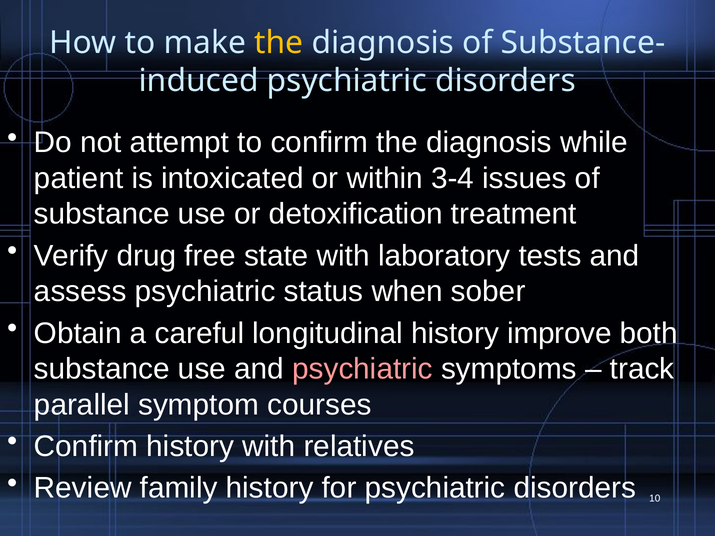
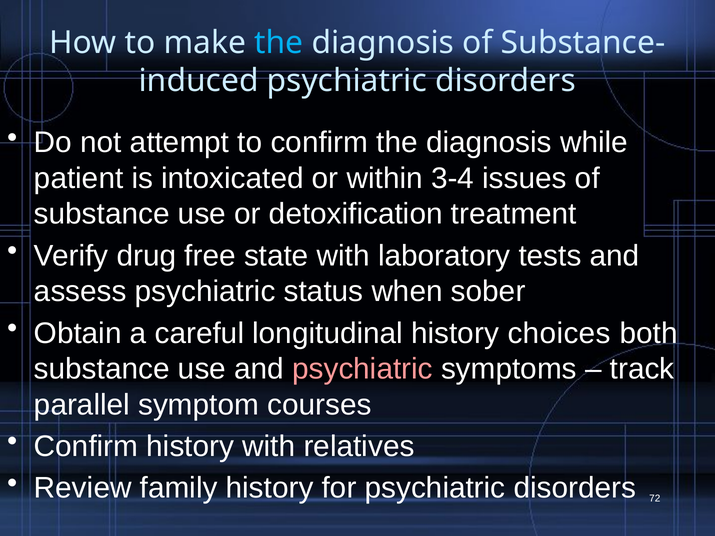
the at (279, 43) colour: yellow -> light blue
improve: improve -> choices
10: 10 -> 72
